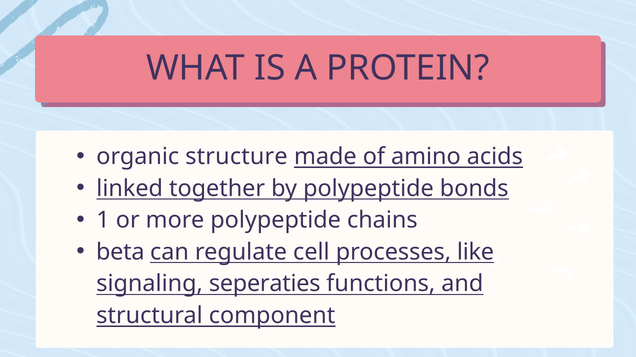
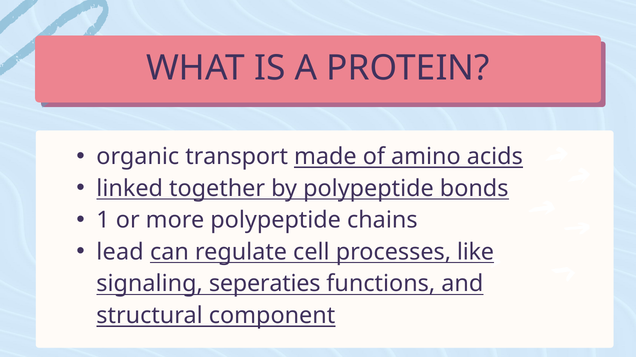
structure: structure -> transport
beta: beta -> lead
